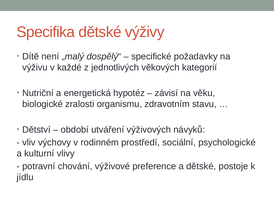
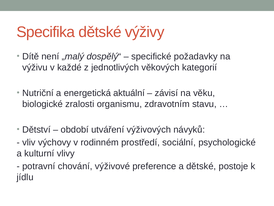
hypotéz: hypotéz -> aktuální
